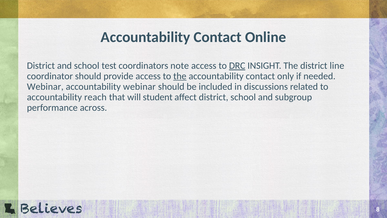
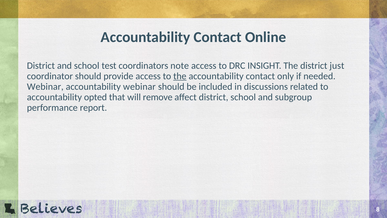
DRC underline: present -> none
line: line -> just
reach: reach -> opted
student: student -> remove
across: across -> report
